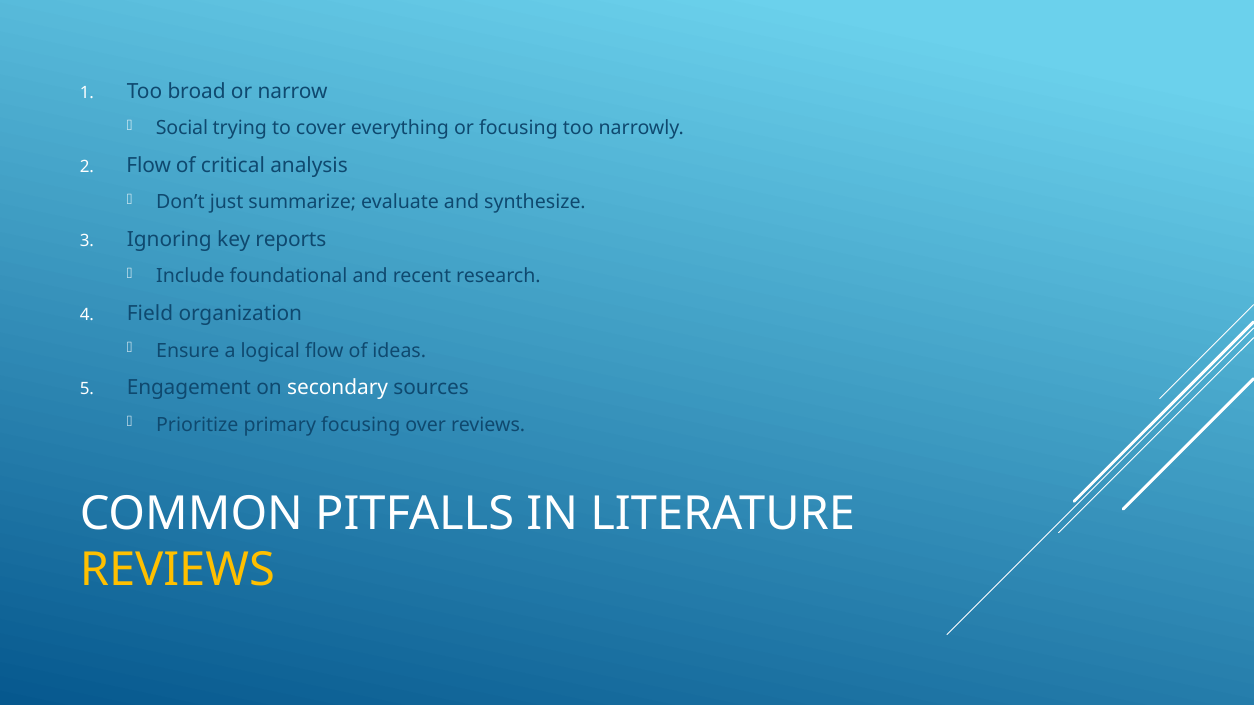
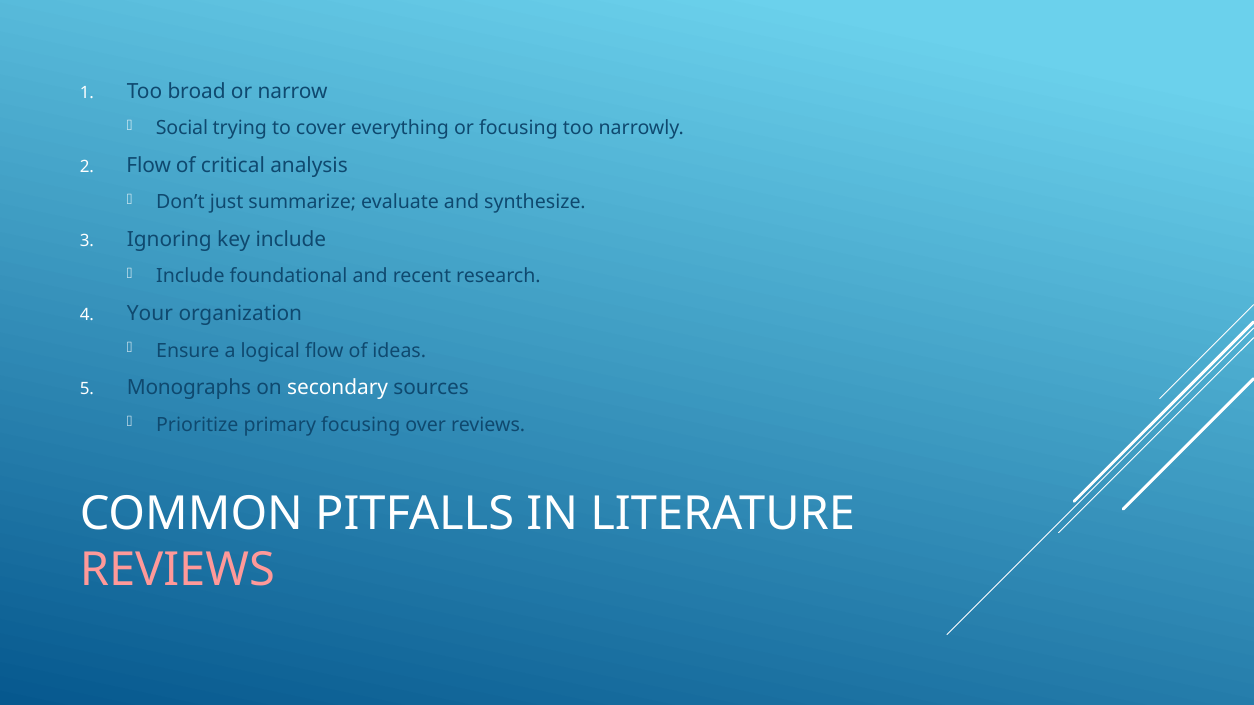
key reports: reports -> include
Field: Field -> Your
Engagement: Engagement -> Monographs
REVIEWS at (177, 571) colour: yellow -> pink
